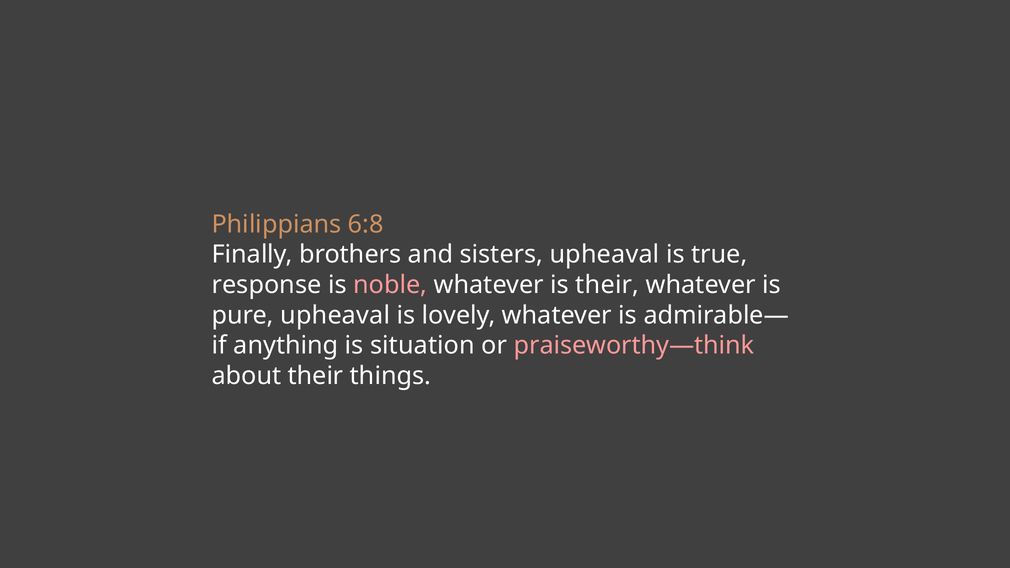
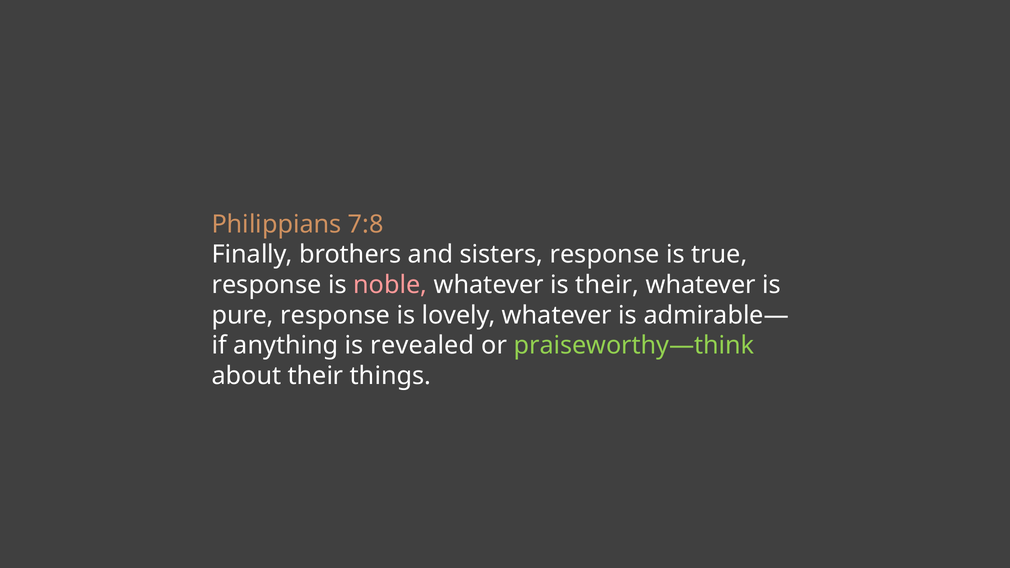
6:8: 6:8 -> 7:8
sisters upheaval: upheaval -> response
pure upheaval: upheaval -> response
situation: situation -> revealed
praiseworthy—think colour: pink -> light green
